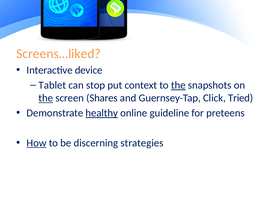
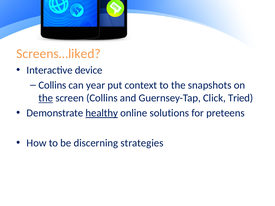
Tablet at (52, 85): Tablet -> Collins
stop: stop -> year
the at (178, 85) underline: present -> none
screen Shares: Shares -> Collins
guideline: guideline -> solutions
How underline: present -> none
